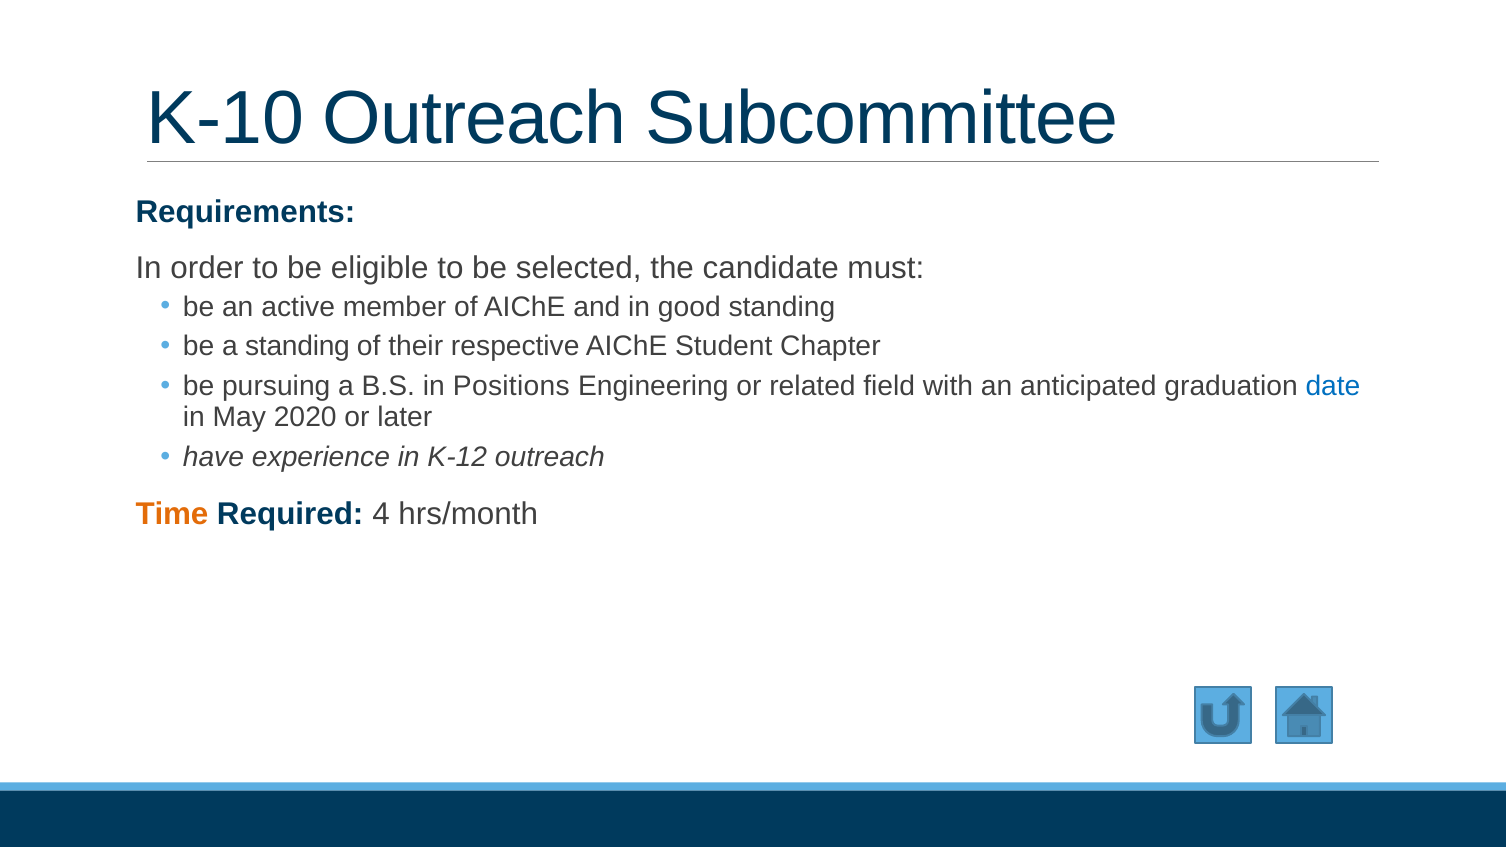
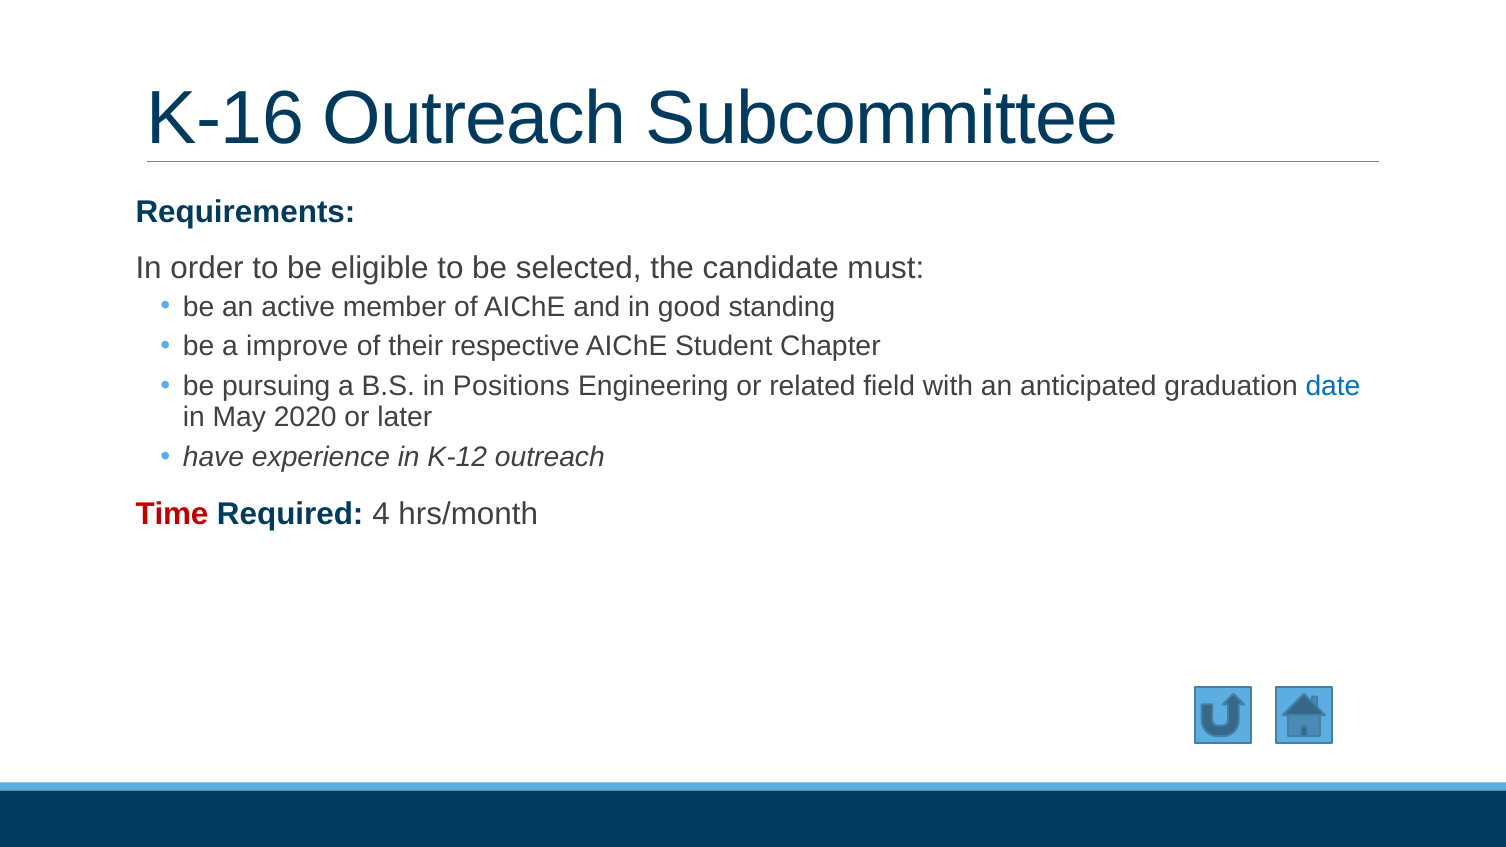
K-10: K-10 -> K-16
a standing: standing -> improve
Time colour: orange -> red
